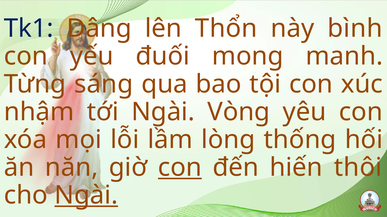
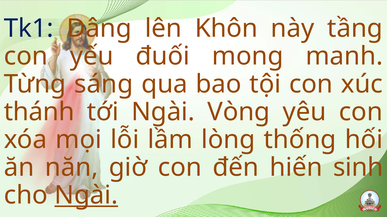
Thổn: Thổn -> Khôn
bình: bình -> tầng
nhậm: nhậm -> thánh
con at (180, 168) underline: present -> none
thôi: thôi -> sinh
